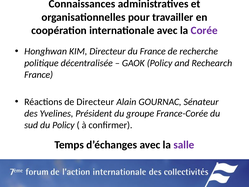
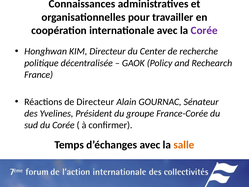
du France: France -> Center
du Policy: Policy -> Corée
salle colour: purple -> orange
